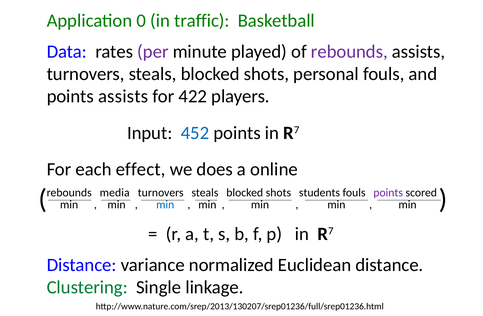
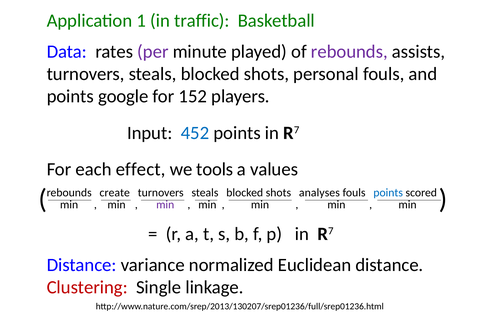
0: 0 -> 1
points assists: assists -> google
422: 422 -> 152
does: does -> tools
online: online -> values
min at (165, 205) colour: blue -> purple
media: media -> create
students: students -> analyses
points at (388, 193) colour: purple -> blue
Clustering colour: green -> red
